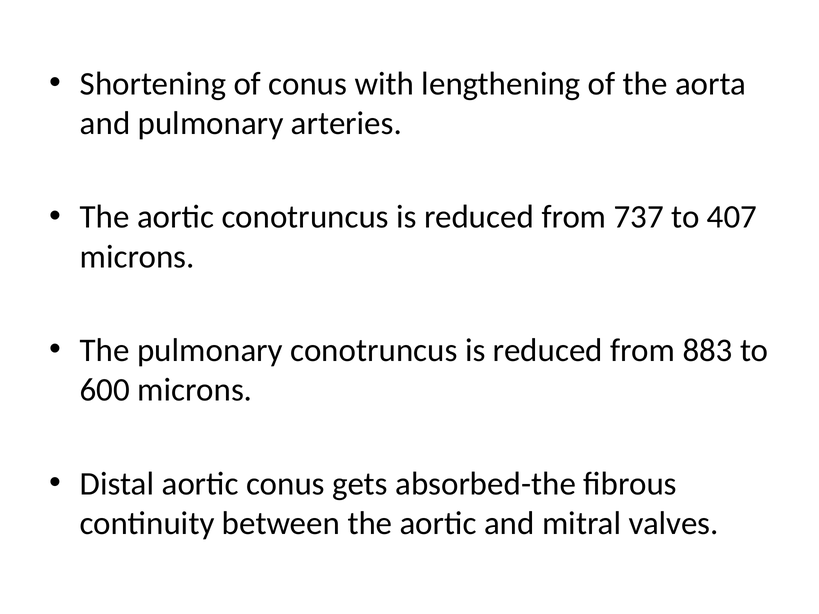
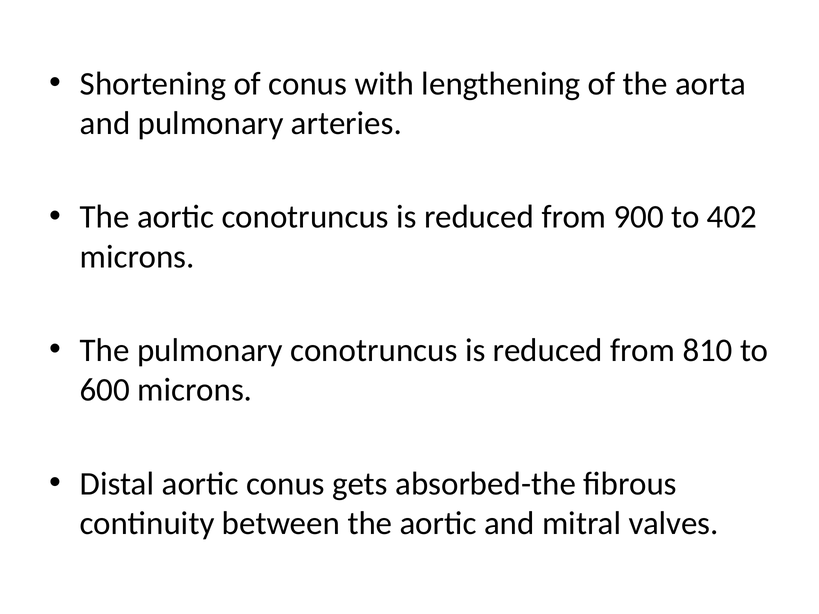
737: 737 -> 900
407: 407 -> 402
883: 883 -> 810
